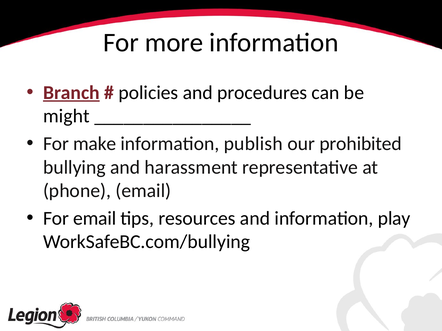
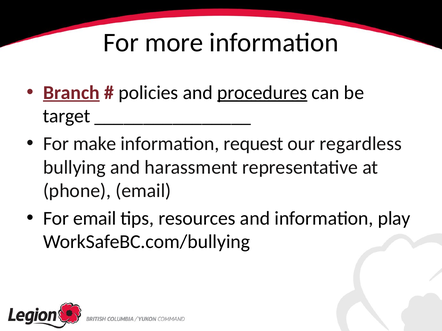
procedures underline: none -> present
might: might -> target
publish: publish -> request
prohibited: prohibited -> regardless
